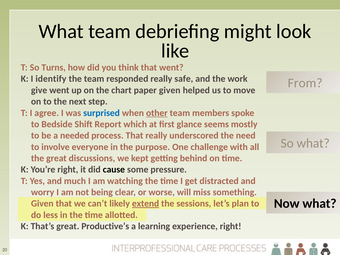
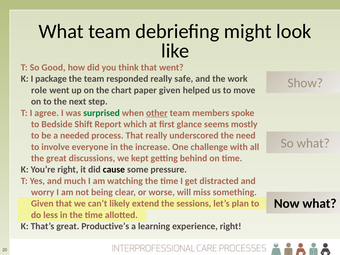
Turns: Turns -> Good
identify: identify -> package
From: From -> Show
give: give -> role
surprised colour: blue -> green
purpose: purpose -> increase
extend underline: present -> none
